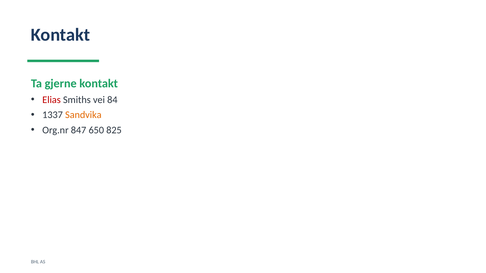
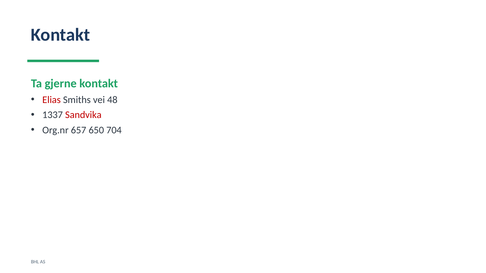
84: 84 -> 48
Sandvika colour: orange -> red
847: 847 -> 657
825: 825 -> 704
